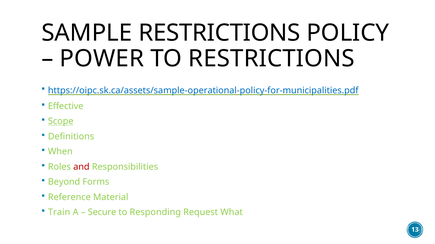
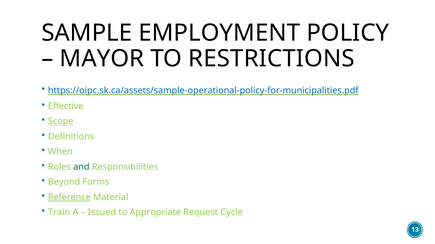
SAMPLE RESTRICTIONS: RESTRICTIONS -> EMPLOYMENT
POWER: POWER -> MAYOR
and colour: red -> green
Reference underline: none -> present
Secure: Secure -> Issued
Responding: Responding -> Appropriate
What: What -> Cycle
